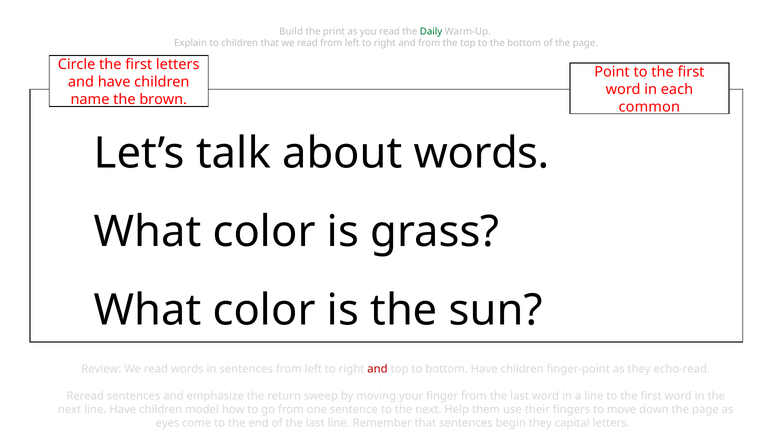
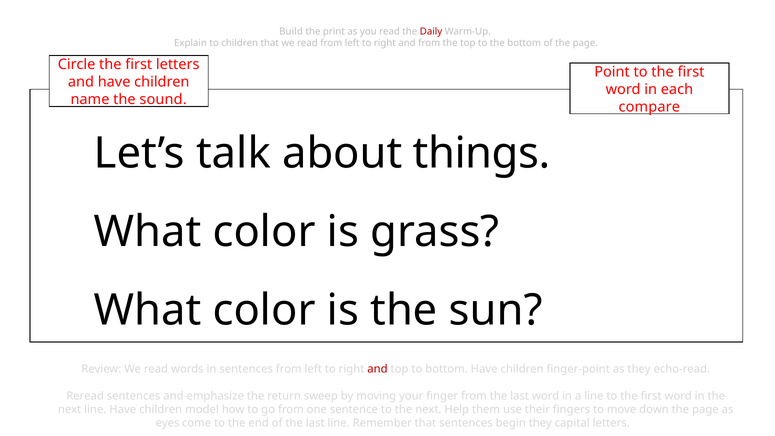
Daily colour: green -> red
brown: brown -> sound
common: common -> compare
about words: words -> things
